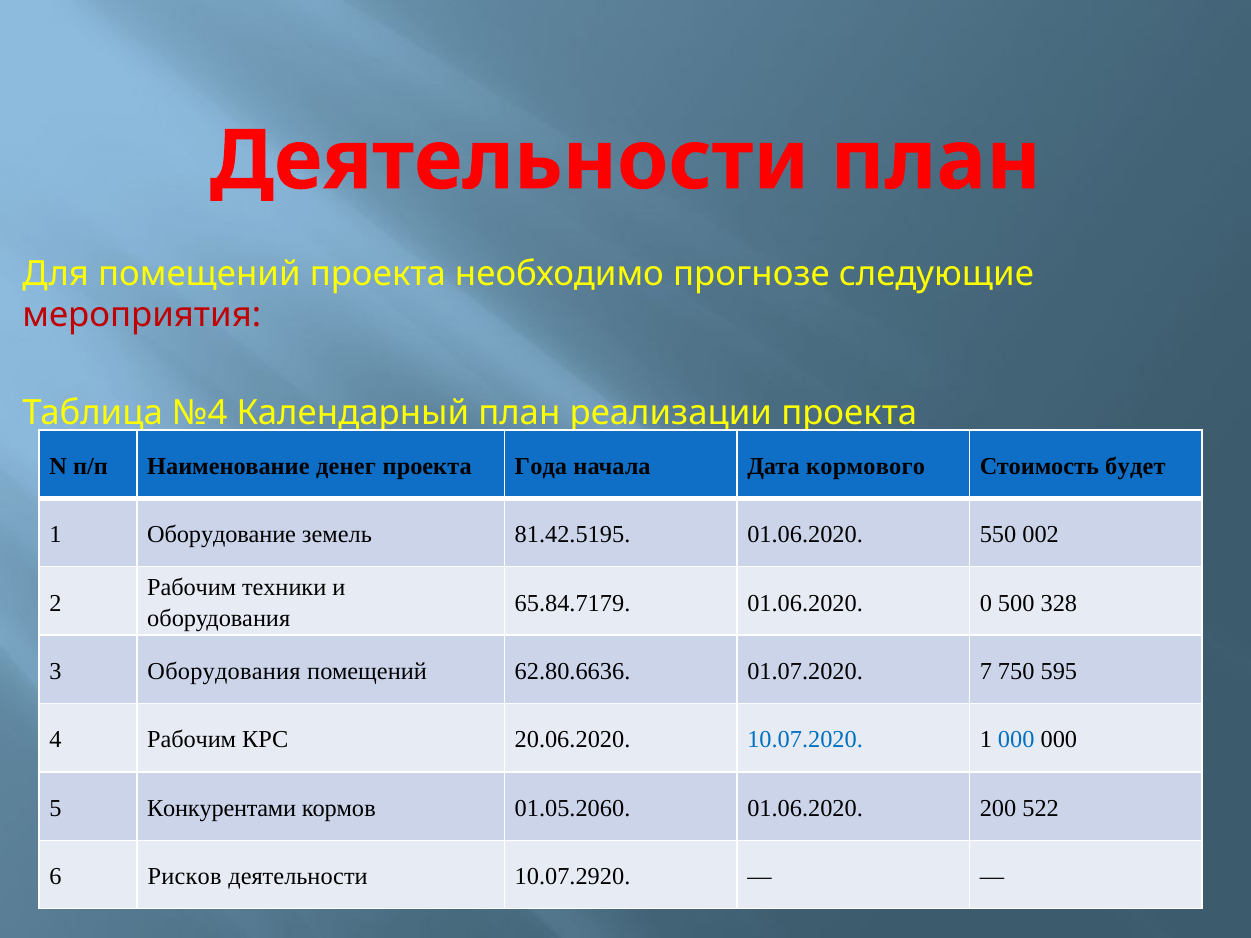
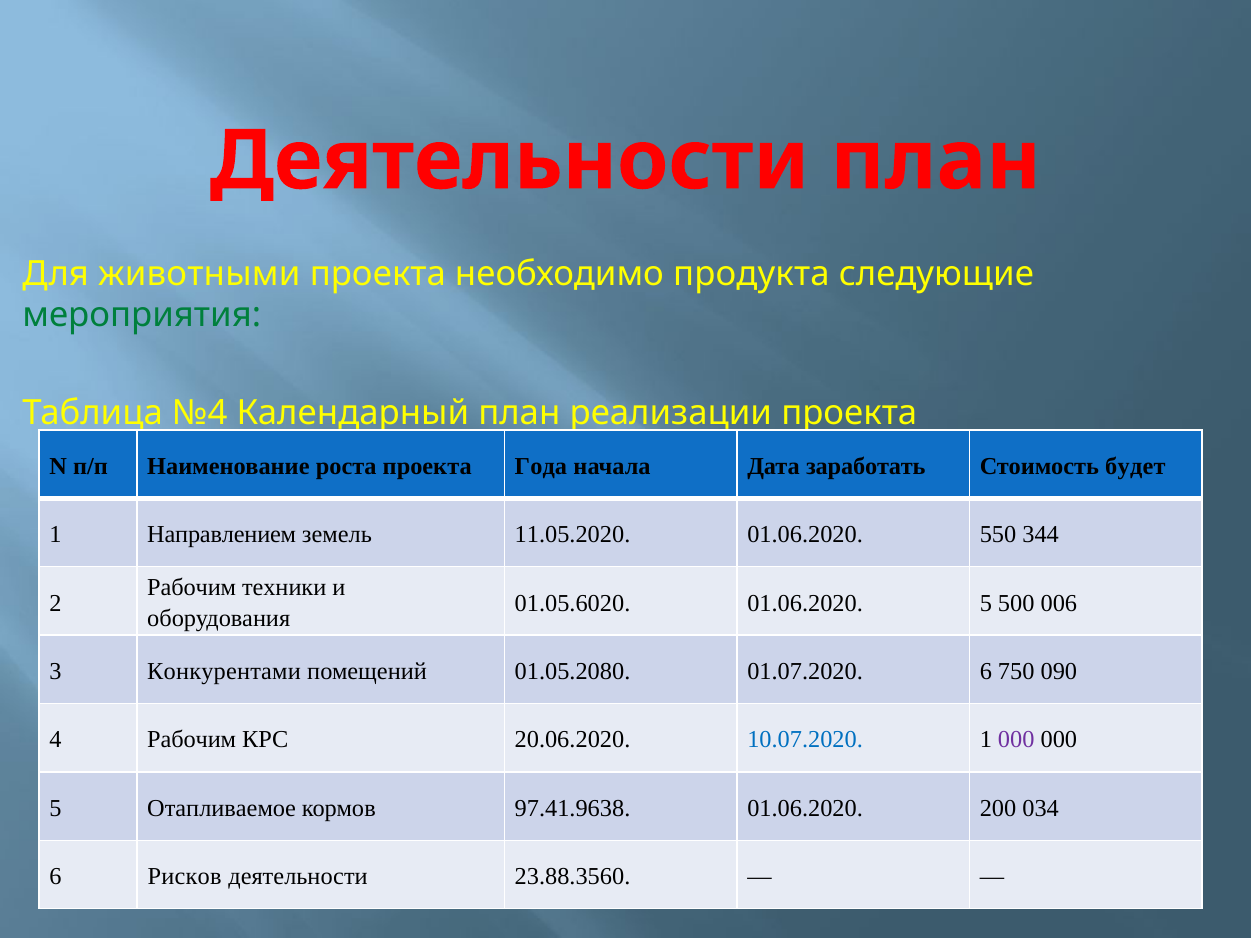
Для помещений: помещений -> животными
прогнозе: прогнозе -> продукта
мероприятия colour: red -> green
денег: денег -> роста
кормового: кормового -> заработать
Оборудование: Оборудование -> Направлением
81.42.5195: 81.42.5195 -> 11.05.2020
002: 002 -> 344
65.84.7179: 65.84.7179 -> 01.05.6020
01.06.2020 0: 0 -> 5
328: 328 -> 006
3 Оборудования: Оборудования -> Конкурентами
62.80.6636: 62.80.6636 -> 01.05.2080
01.07.2020 7: 7 -> 6
595: 595 -> 090
000 at (1016, 740) colour: blue -> purple
Конкурентами: Конкурентами -> Отапливаемое
01.05.2060: 01.05.2060 -> 97.41.9638
522: 522 -> 034
10.07.2920: 10.07.2920 -> 23.88.3560
